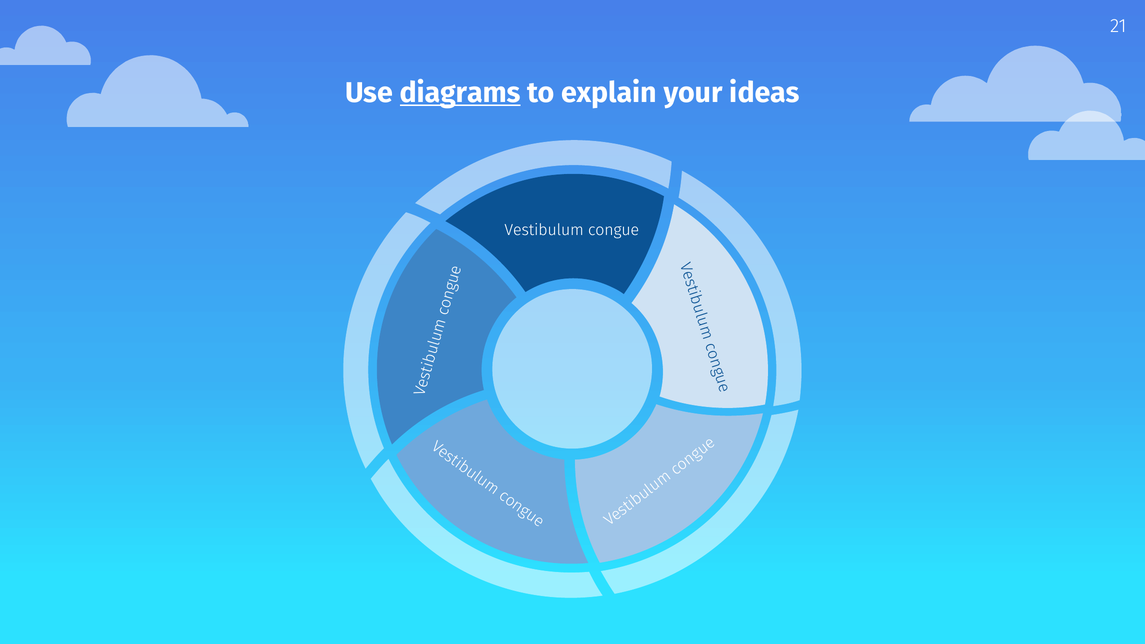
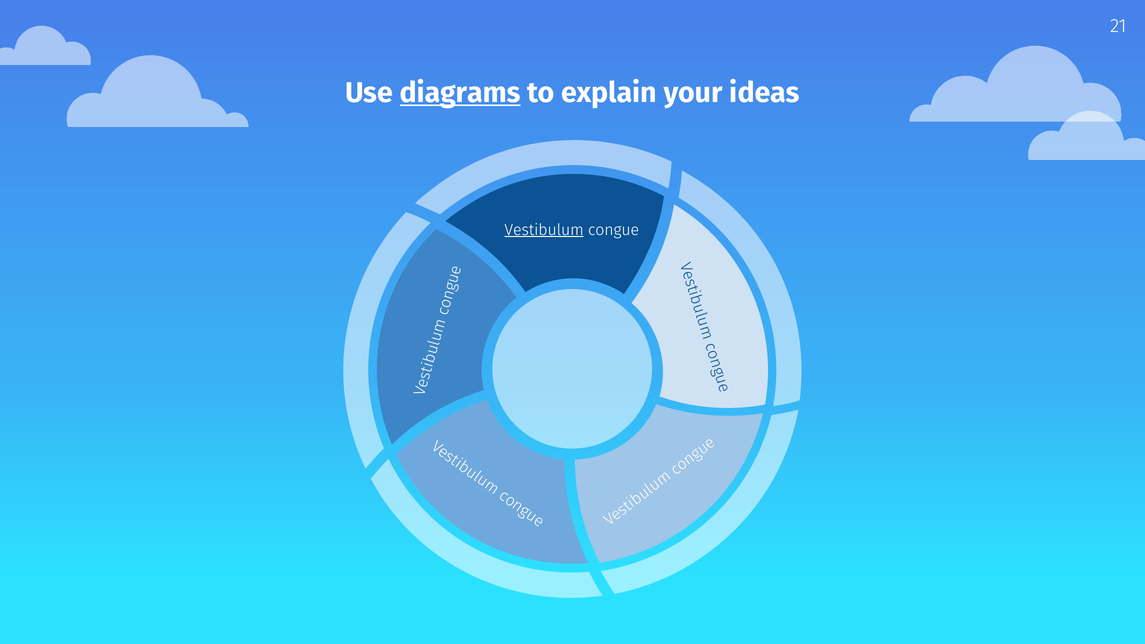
Vestibulum underline: none -> present
